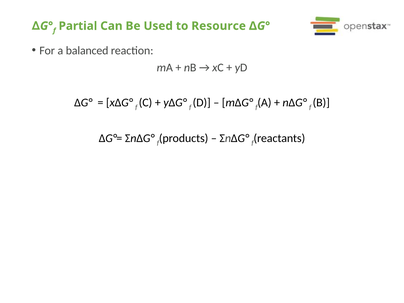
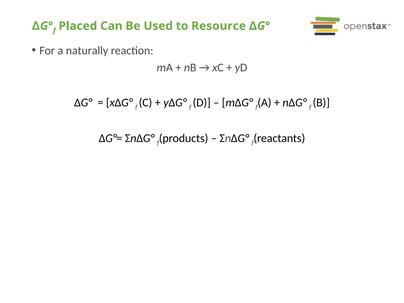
Partial: Partial -> Placed
balanced: balanced -> naturally
